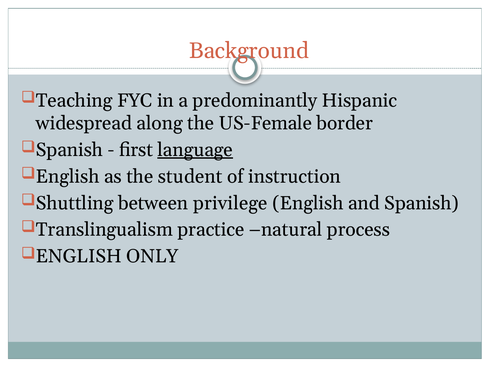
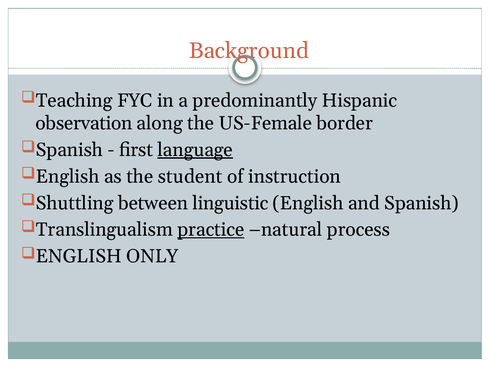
widespread: widespread -> observation
privilege: privilege -> linguistic
practice underline: none -> present
